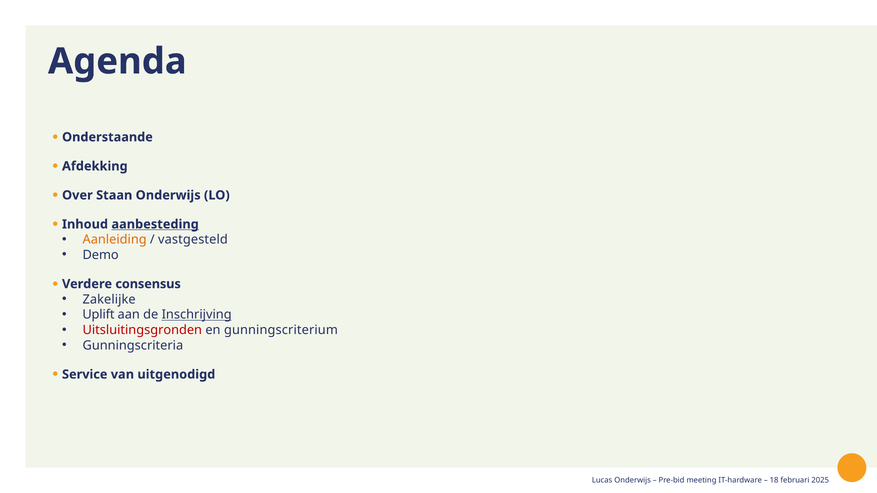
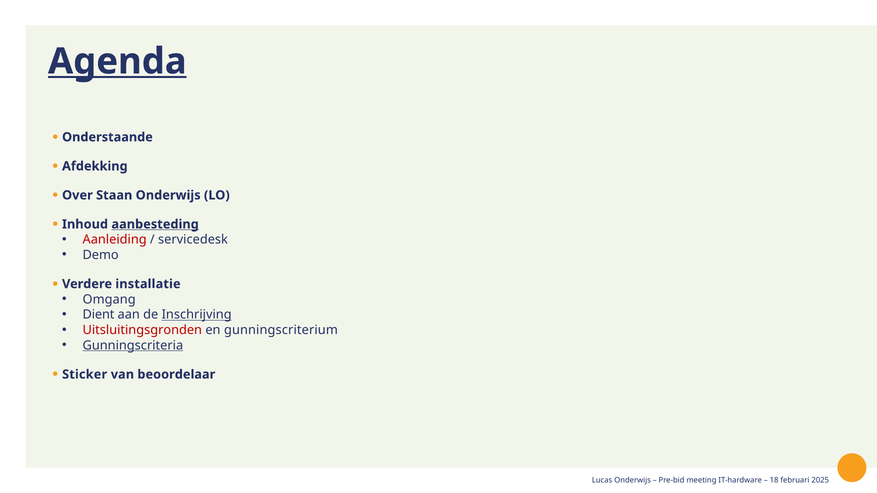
Agenda underline: none -> present
Aanleiding colour: orange -> red
vastgesteld: vastgesteld -> servicedesk
consensus: consensus -> installatie
Zakelijke: Zakelijke -> Omgang
Uplift: Uplift -> Dient
Gunningscriteria underline: none -> present
Service: Service -> Sticker
uitgenodigd: uitgenodigd -> beoordelaar
